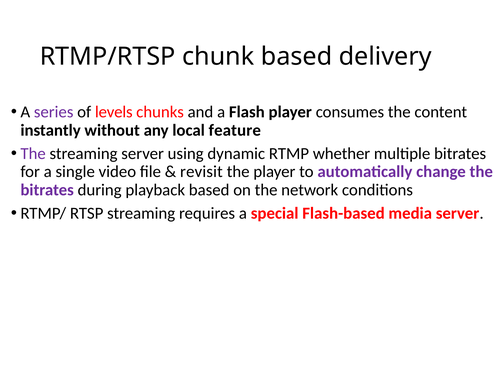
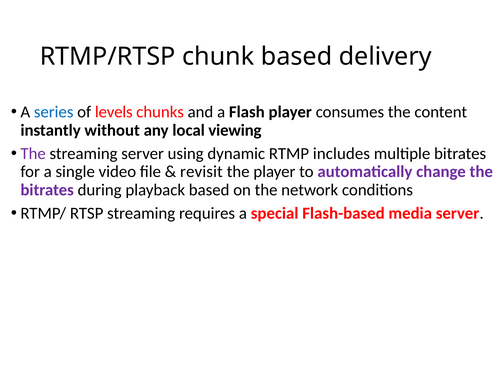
series colour: purple -> blue
feature: feature -> viewing
whether: whether -> includes
